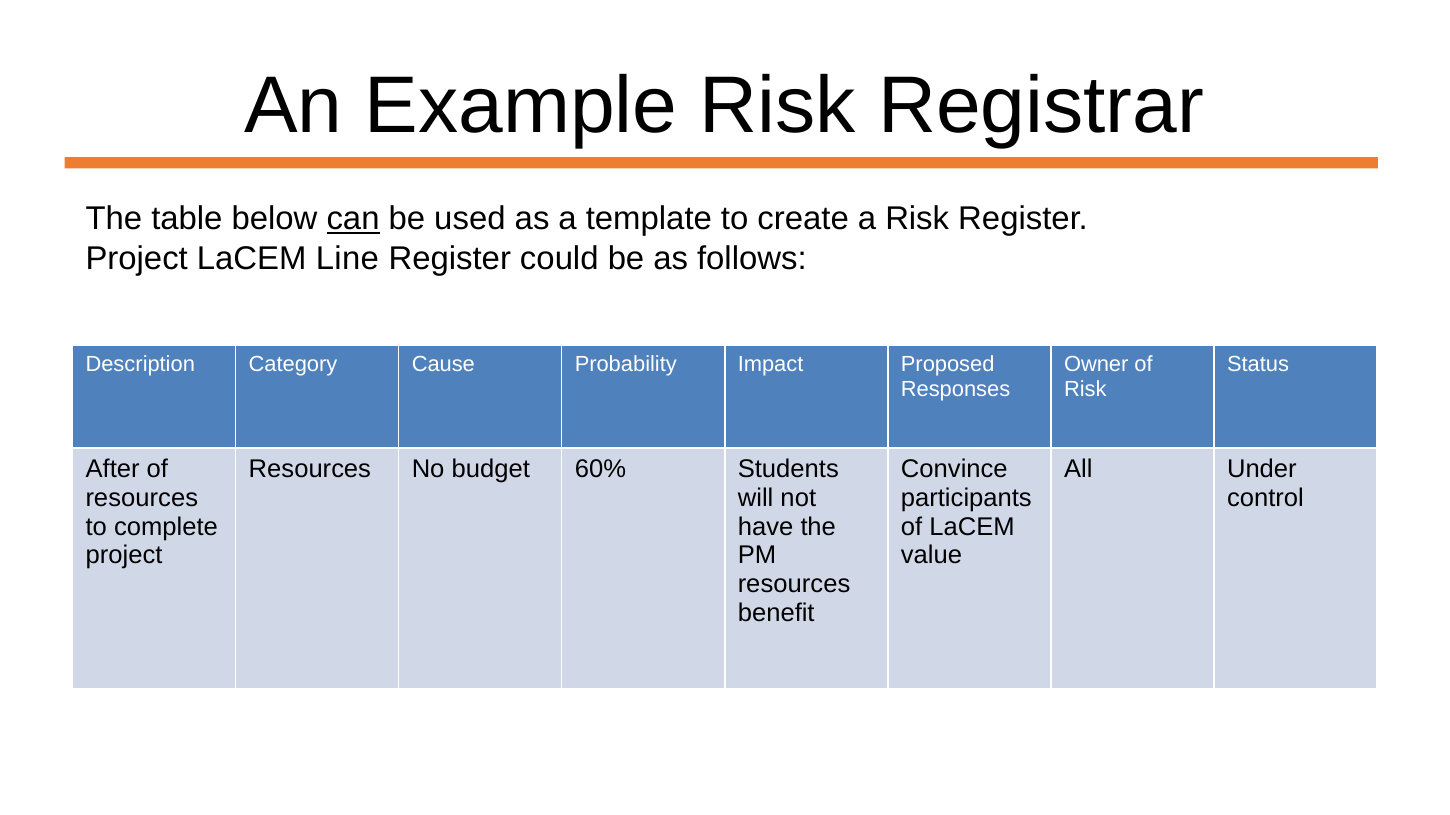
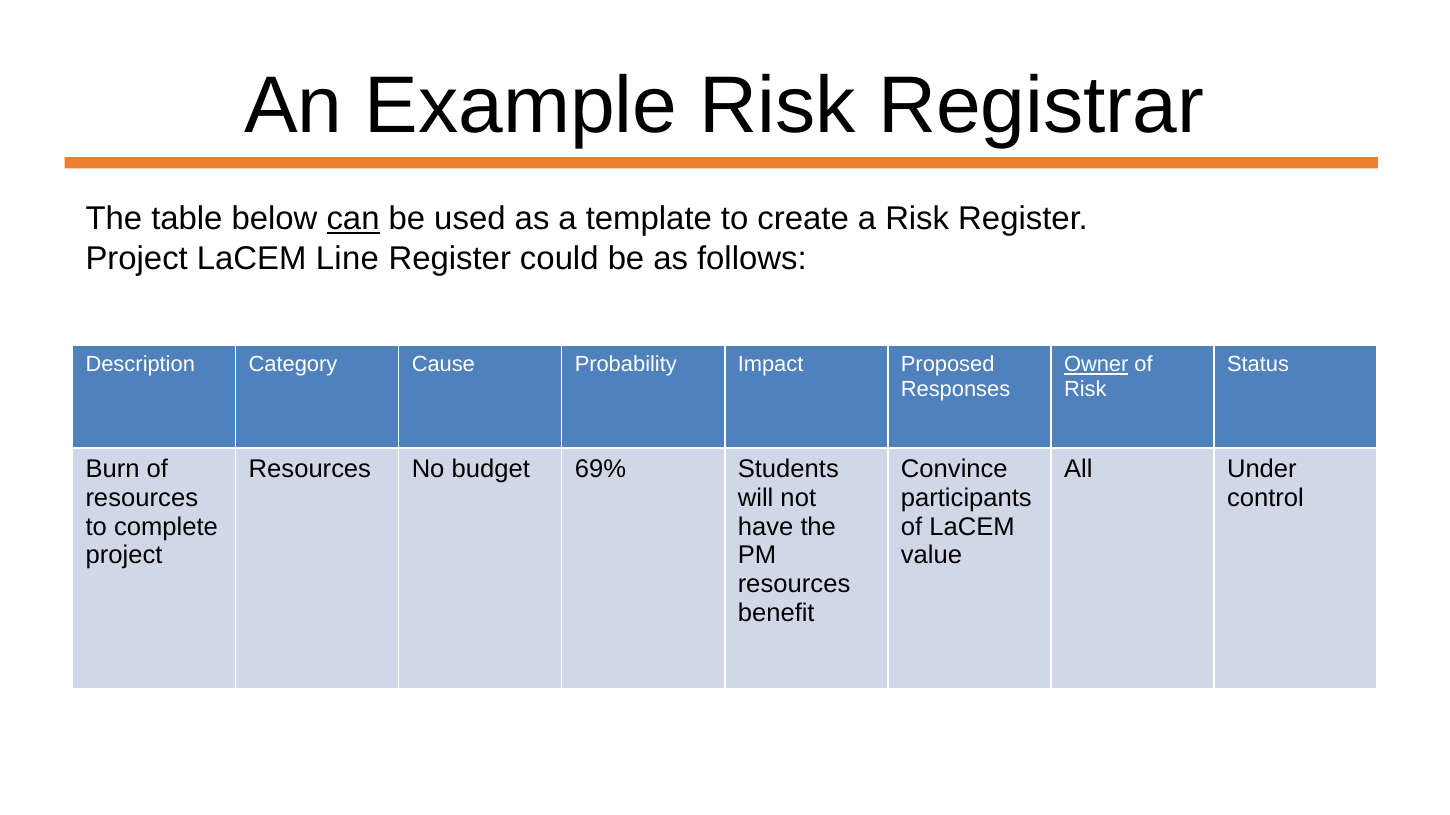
Owner underline: none -> present
After: After -> Burn
60%: 60% -> 69%
